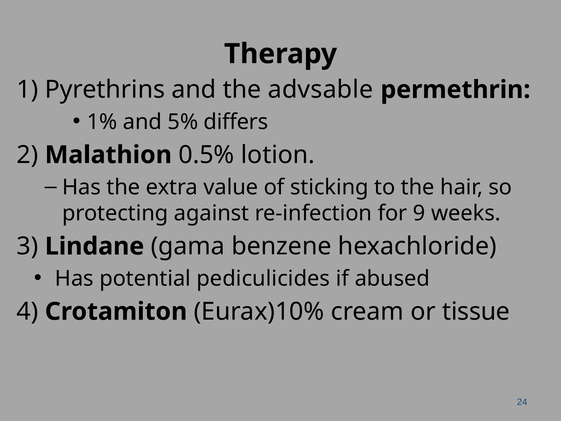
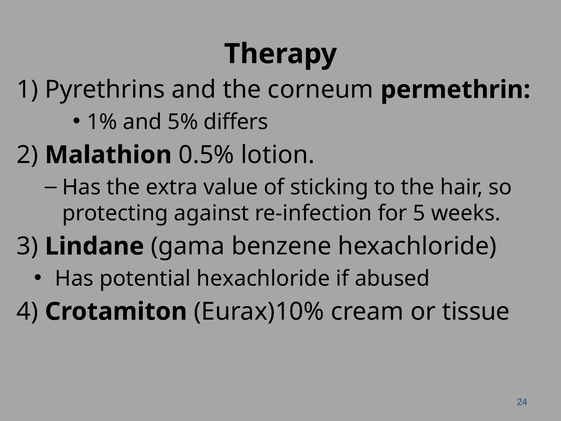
advsable: advsable -> corneum
9: 9 -> 5
potential pediculicides: pediculicides -> hexachloride
